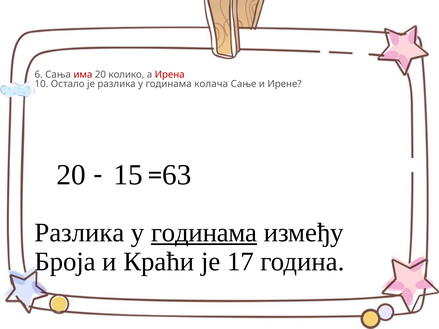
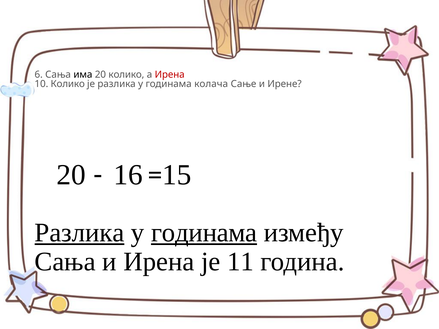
има colour: red -> black
10 Остало: Остало -> Колико
15: 15 -> 16
63: 63 -> 15
Разлика at (79, 233) underline: none -> present
Броја at (65, 262): Броја -> Сања
и Краћи: Краћи -> Ирена
17: 17 -> 11
